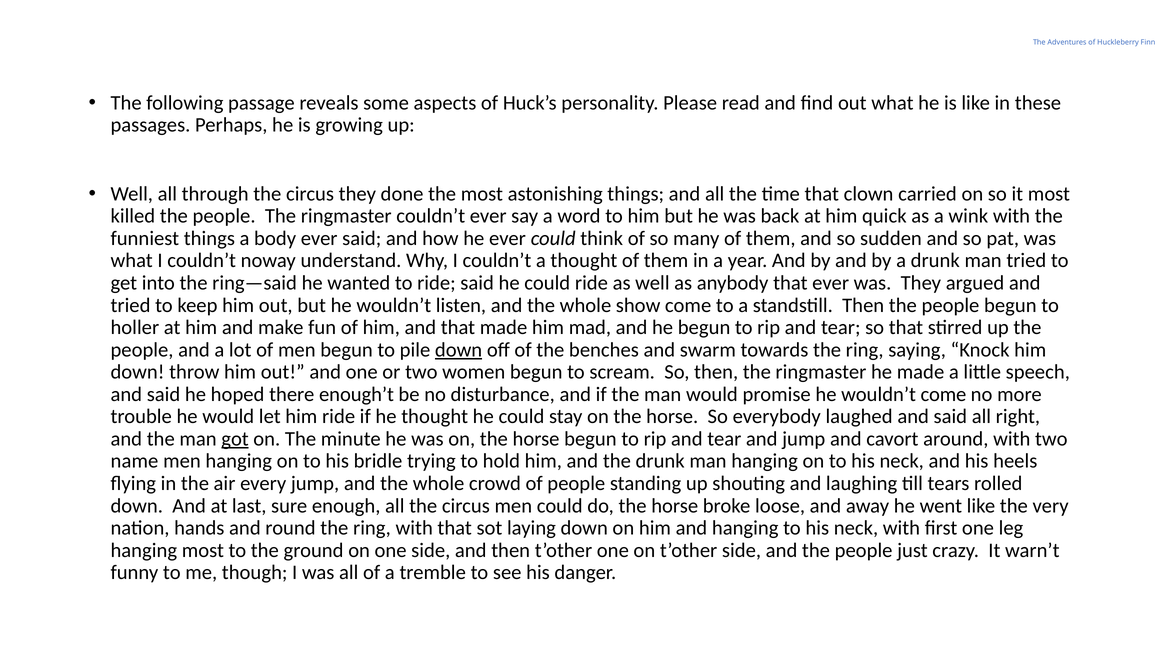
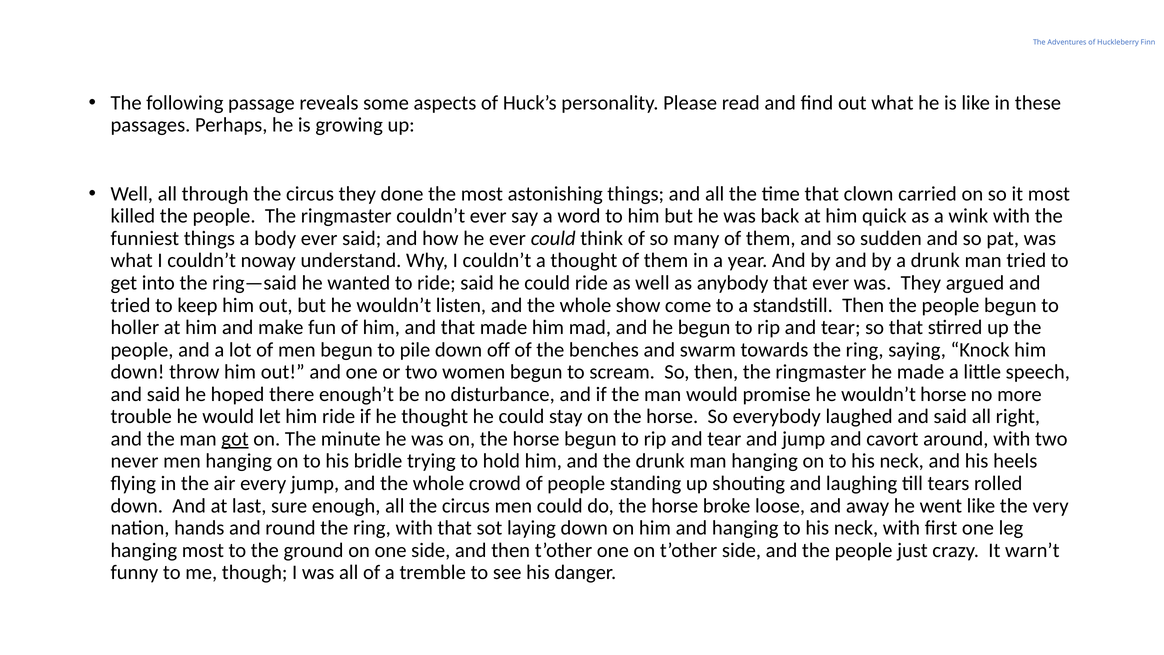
down at (459, 350) underline: present -> none
wouldn’t come: come -> horse
name: name -> never
